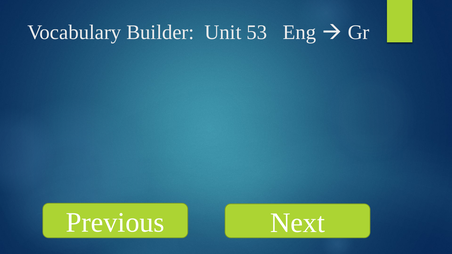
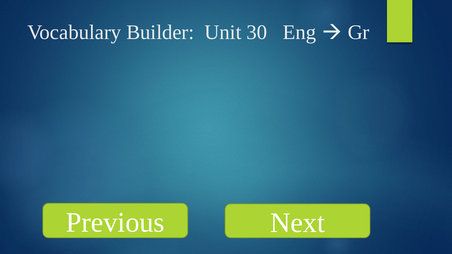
53: 53 -> 30
